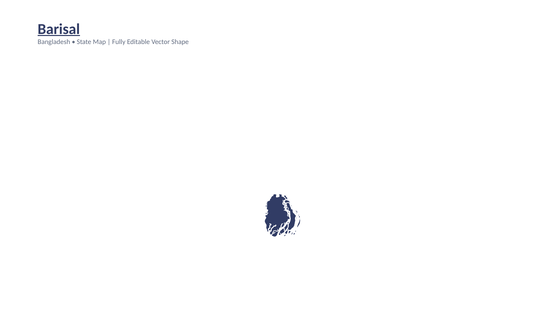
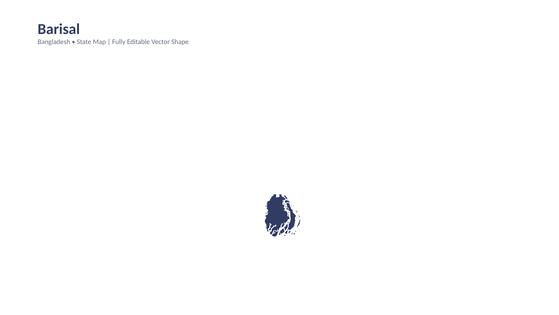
Barisal underline: present -> none
